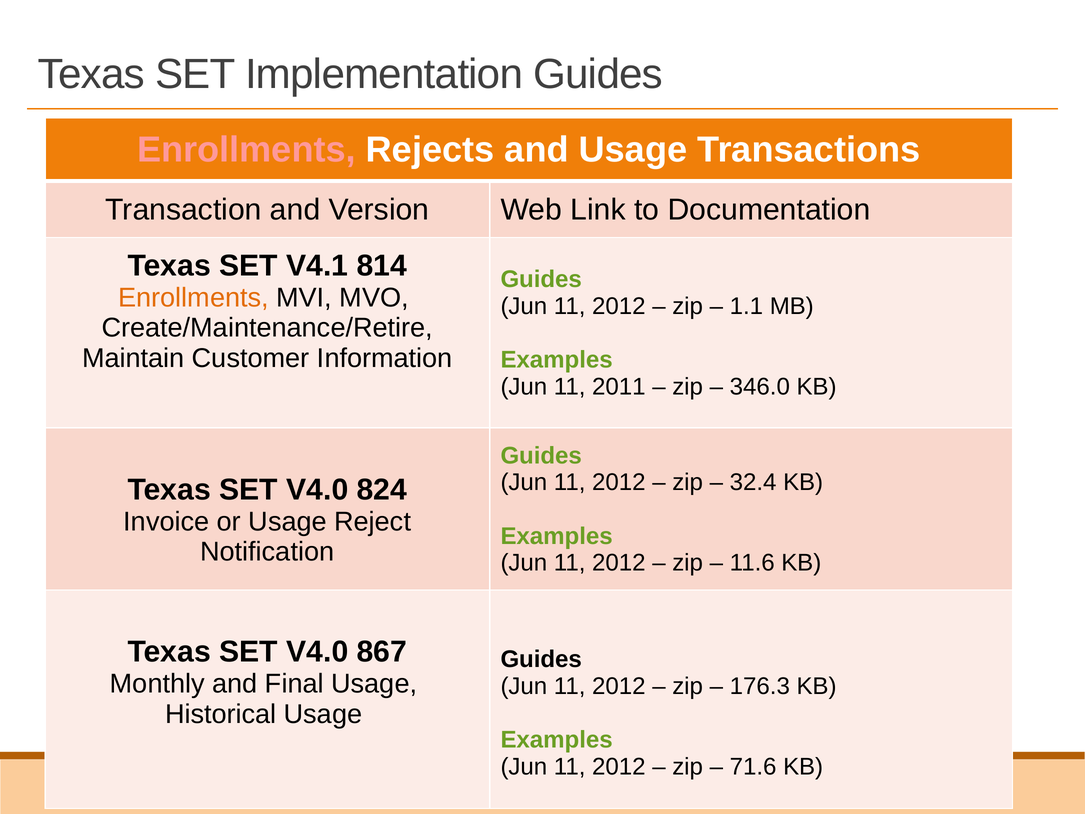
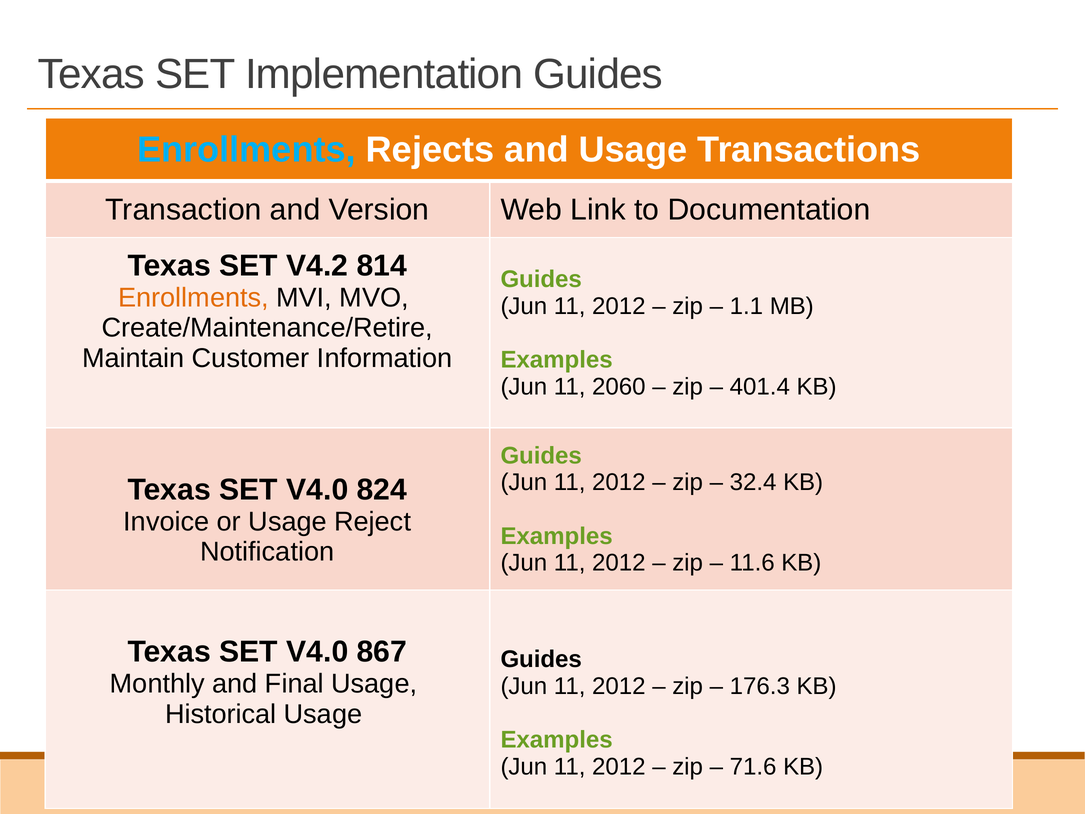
Enrollments at (246, 150) colour: pink -> light blue
V4.1: V4.1 -> V4.2
2011: 2011 -> 2060
346.0: 346.0 -> 401.4
